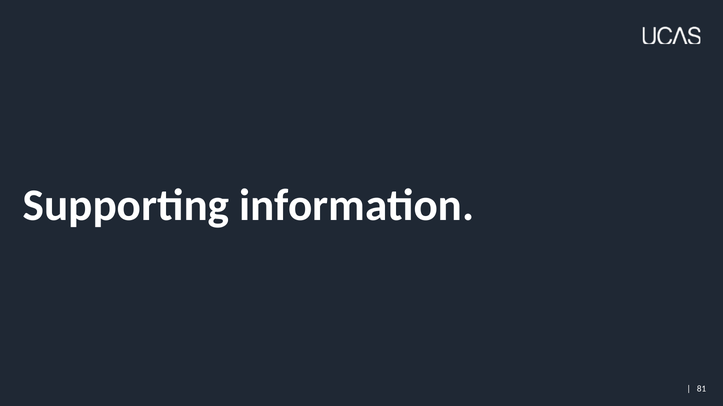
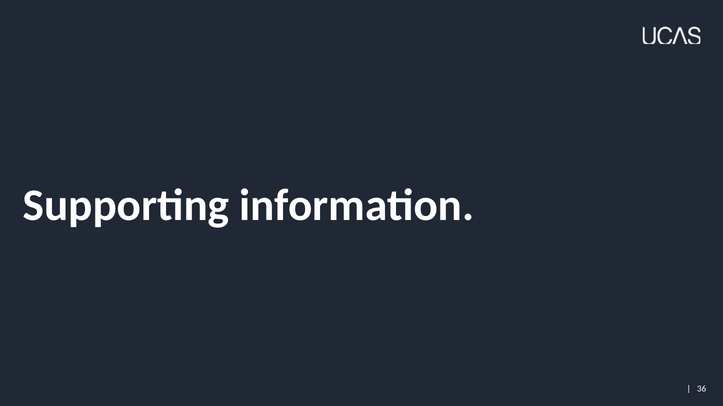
81: 81 -> 36
